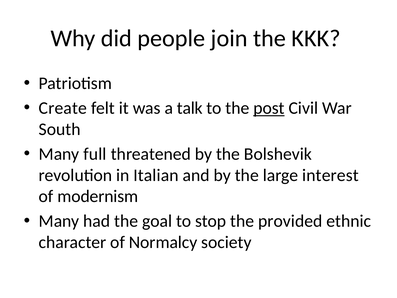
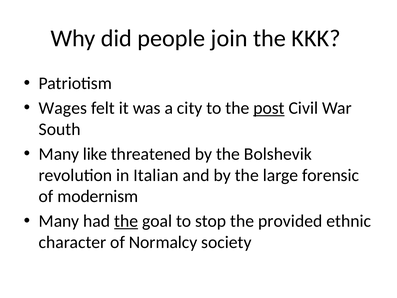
Create: Create -> Wages
talk: talk -> city
full: full -> like
interest: interest -> forensic
the at (126, 221) underline: none -> present
